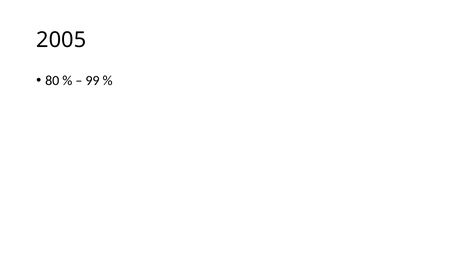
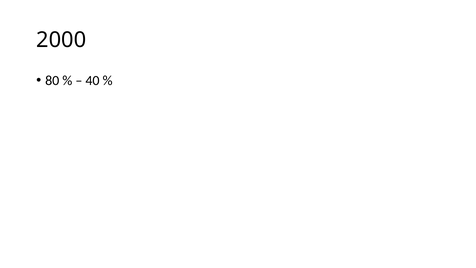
2005: 2005 -> 2000
99: 99 -> 40
